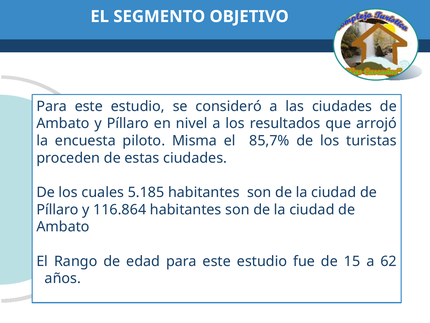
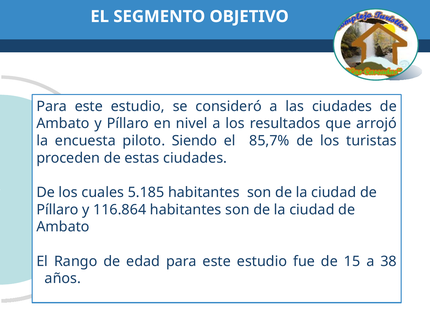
Misma: Misma -> Siendo
62: 62 -> 38
